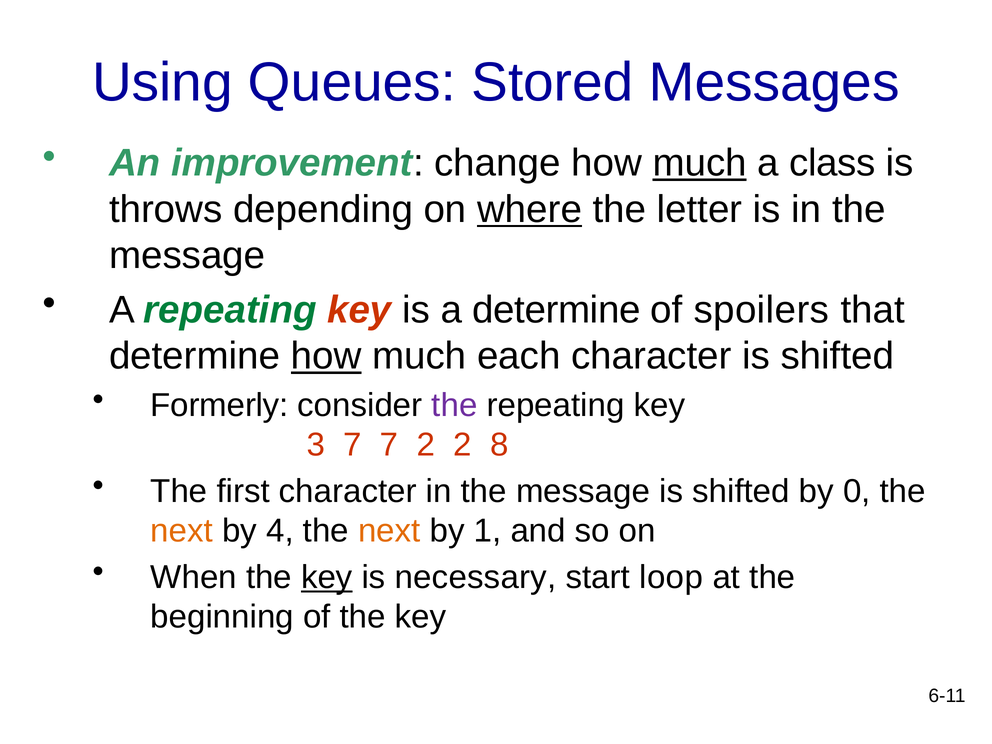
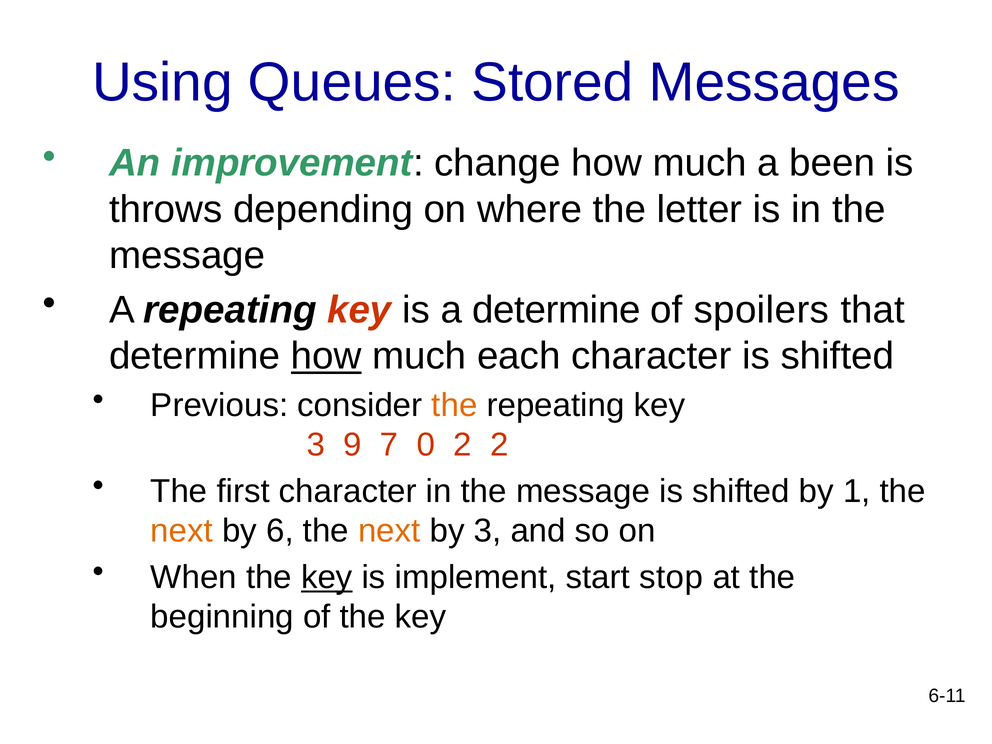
much at (700, 163) underline: present -> none
class: class -> been
where underline: present -> none
repeating at (230, 310) colour: green -> black
Formerly: Formerly -> Previous
the at (454, 405) colour: purple -> orange
3 7: 7 -> 9
7 2: 2 -> 0
2 8: 8 -> 2
0: 0 -> 1
4: 4 -> 6
by 1: 1 -> 3
necessary: necessary -> implement
loop: loop -> stop
